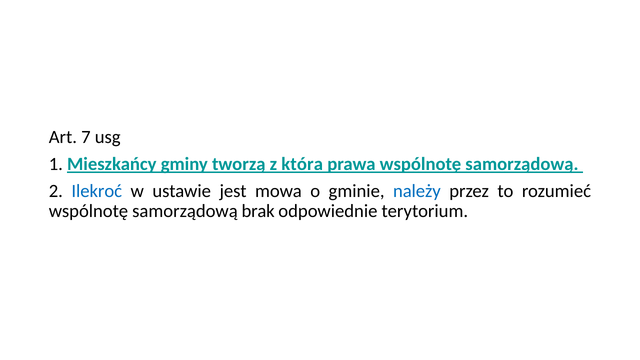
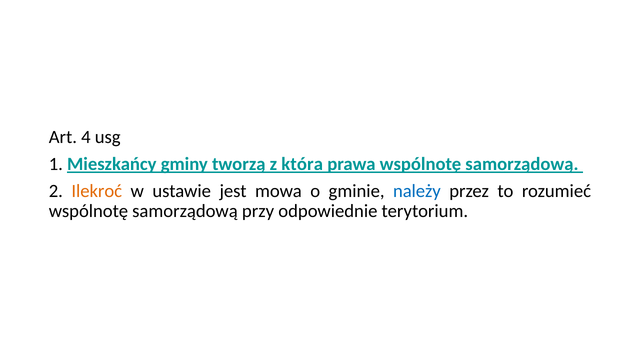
7: 7 -> 4
Ilekroć colour: blue -> orange
brak: brak -> przy
